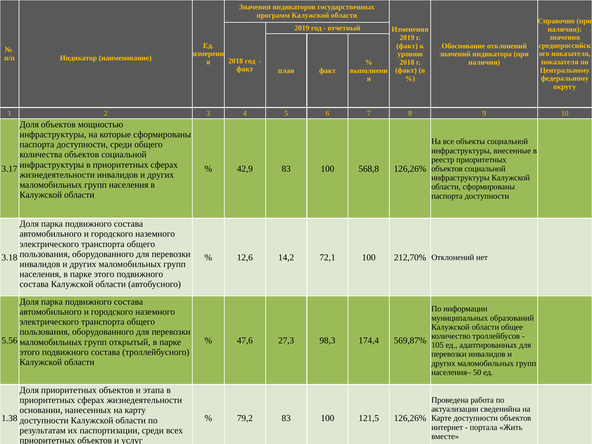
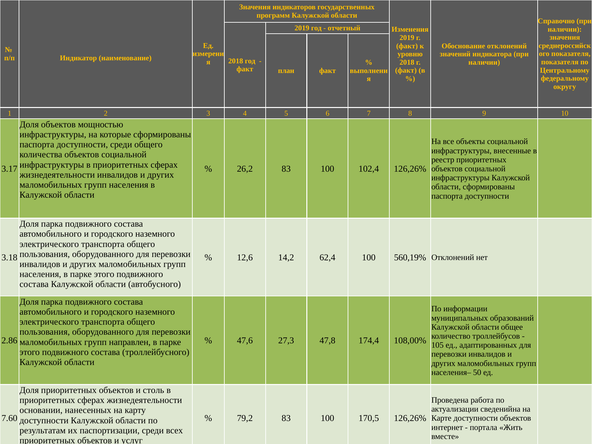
42,9: 42,9 -> 26,2
568,8: 568,8 -> 102,4
72,1: 72,1 -> 62,4
212,70%: 212,70% -> 560,19%
5.56: 5.56 -> 2.86
98,3: 98,3 -> 47,8
569,87%: 569,87% -> 108,00%
открытый: открытый -> направлен
этапа: этапа -> столь
1.38: 1.38 -> 7.60
121,5: 121,5 -> 170,5
